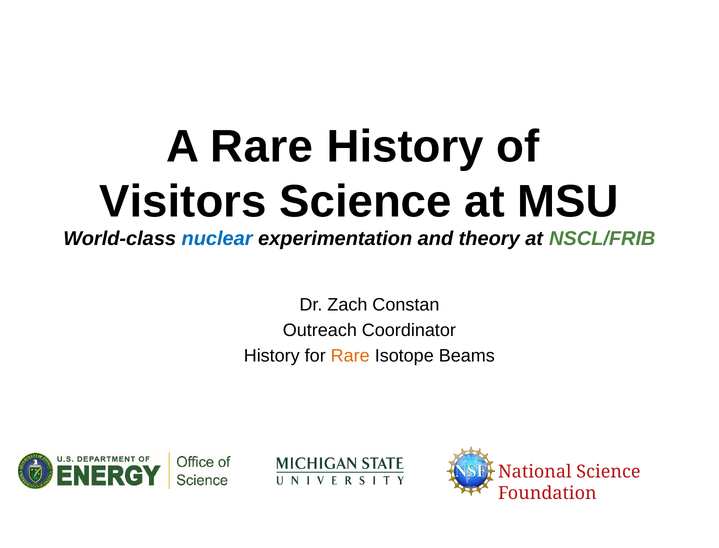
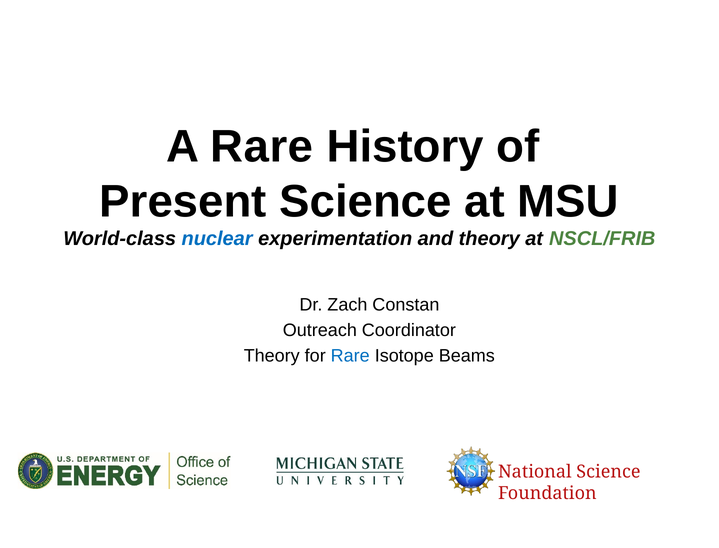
Visitors: Visitors -> Present
History at (272, 356): History -> Theory
Rare at (350, 356) colour: orange -> blue
